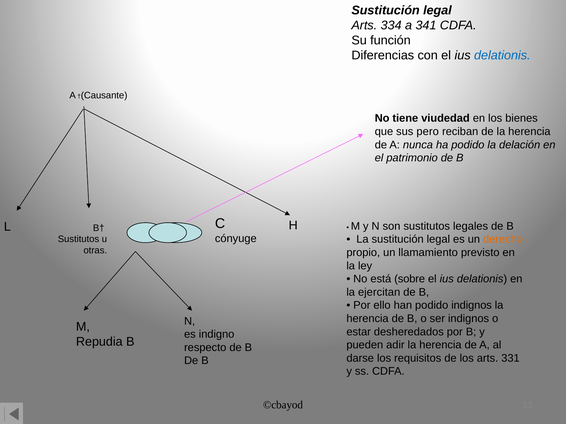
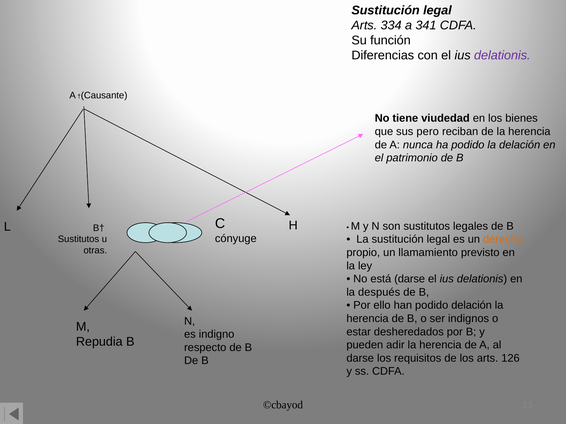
delationis at (502, 56) colour: blue -> purple
está sobre: sobre -> darse
ejercitan: ejercitan -> después
podido indignos: indignos -> delación
331: 331 -> 126
